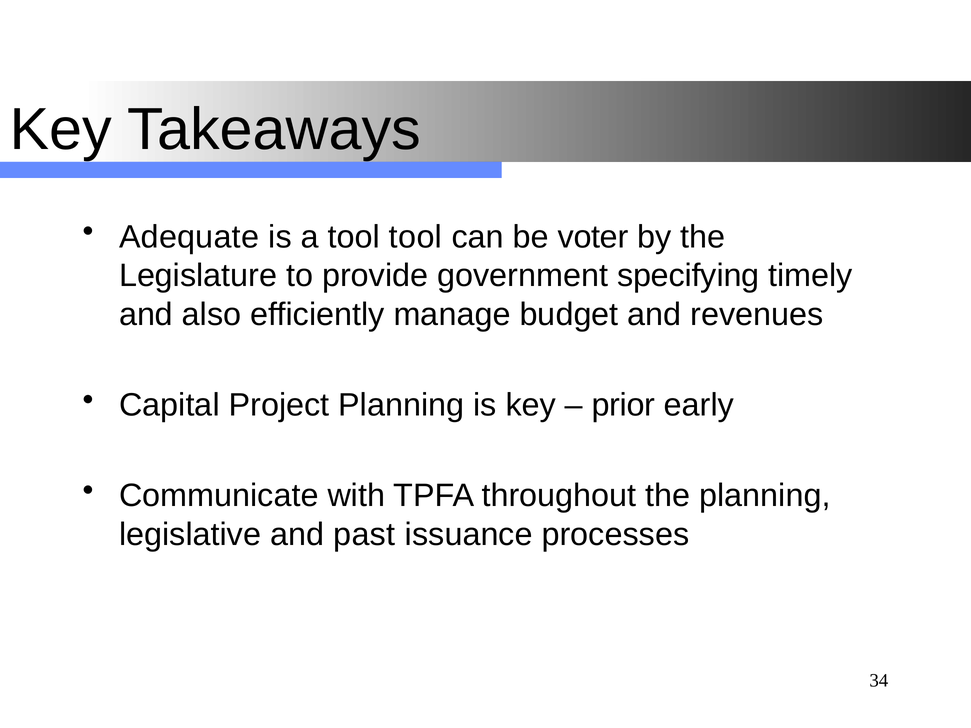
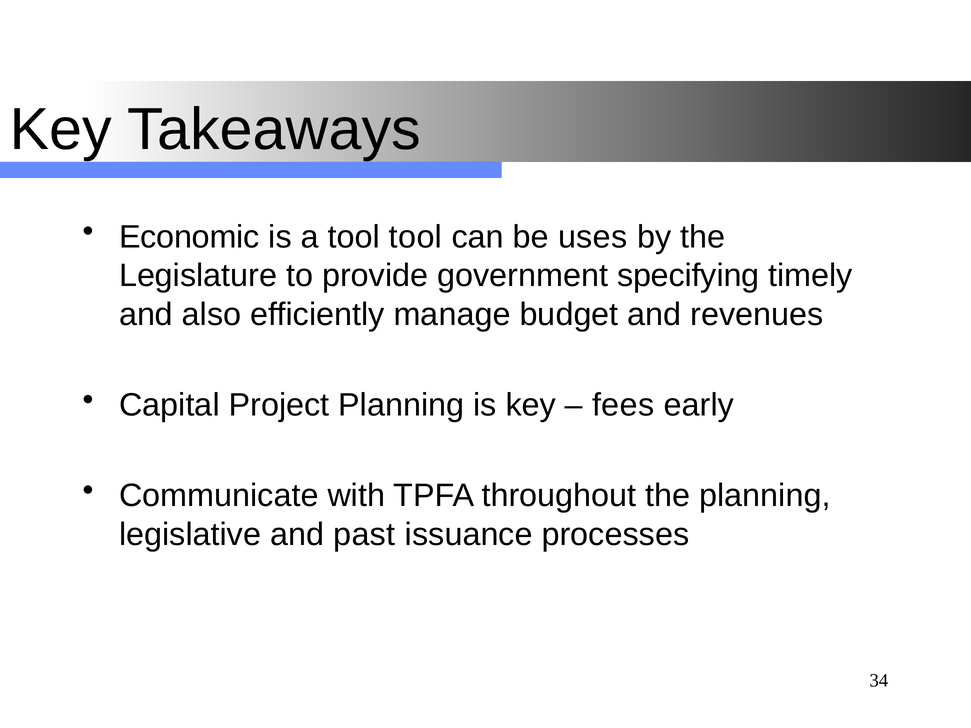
Adequate: Adequate -> Economic
voter: voter -> uses
prior: prior -> fees
